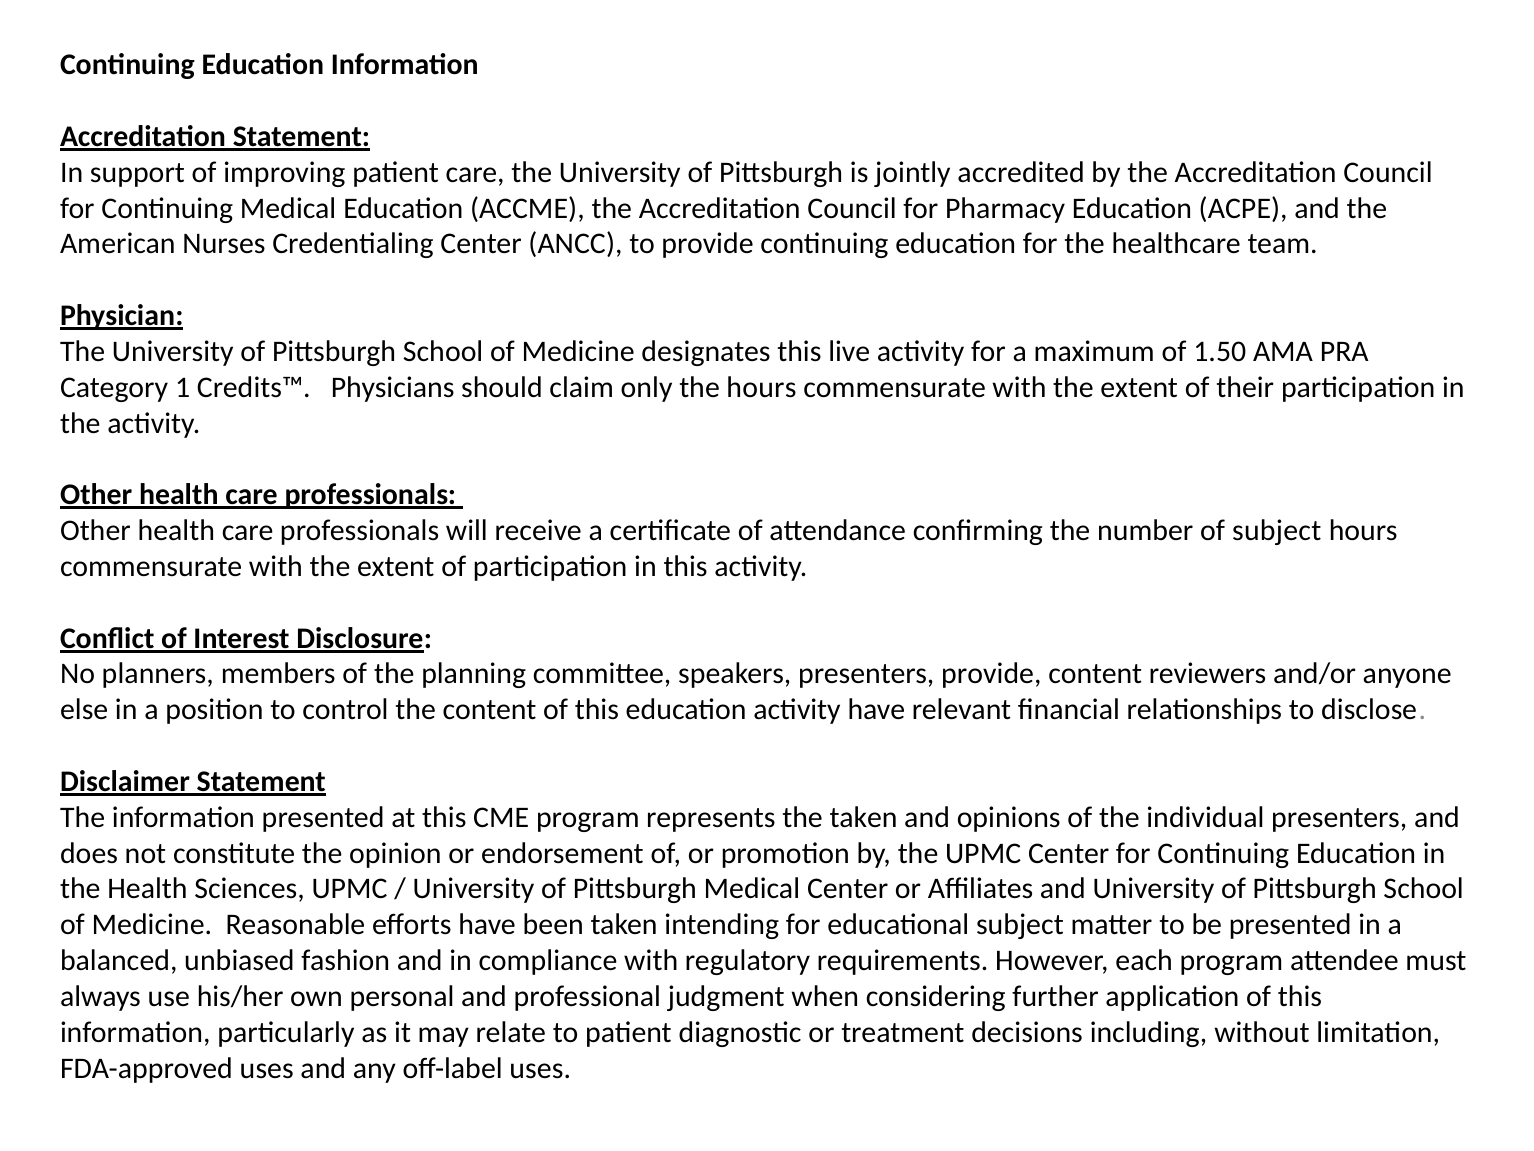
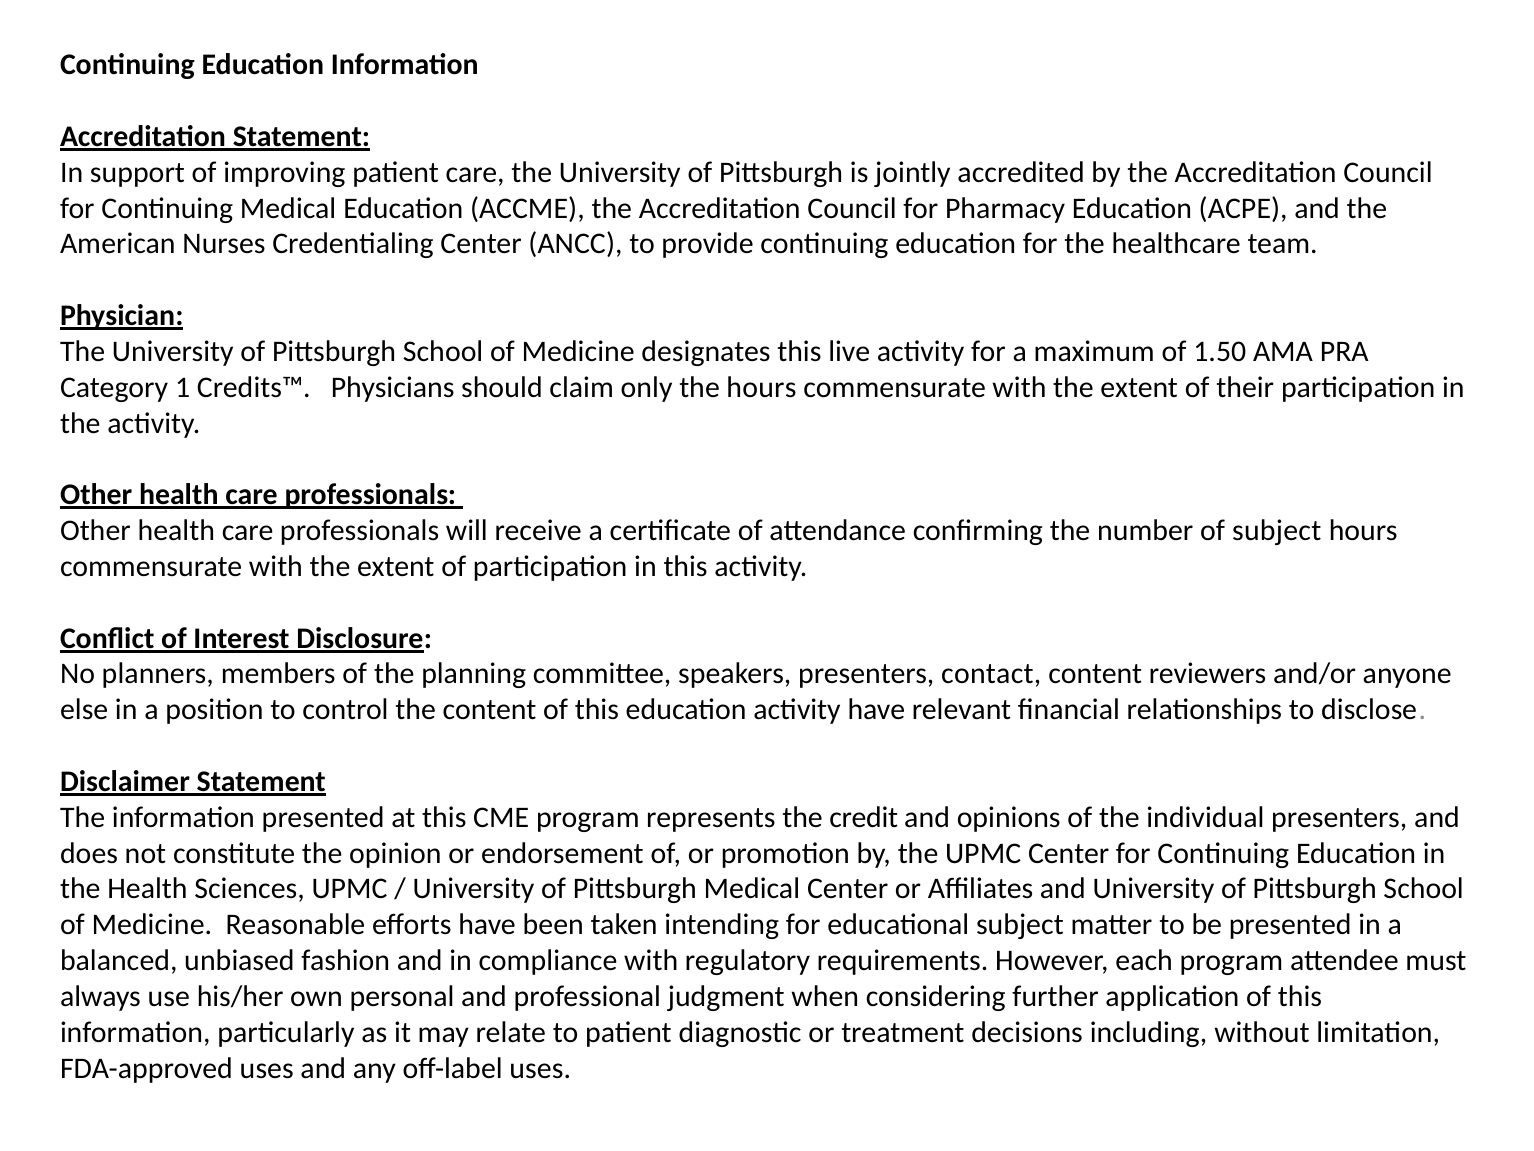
presenters provide: provide -> contact
the taken: taken -> credit
